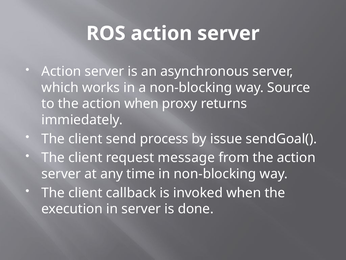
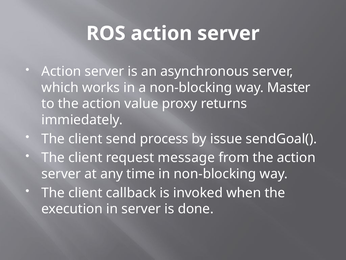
Source: Source -> Master
action when: when -> value
